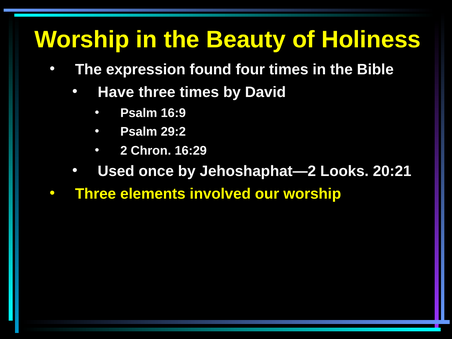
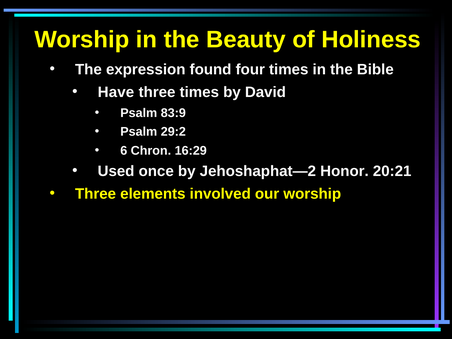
16:9: 16:9 -> 83:9
2: 2 -> 6
Looks: Looks -> Honor
